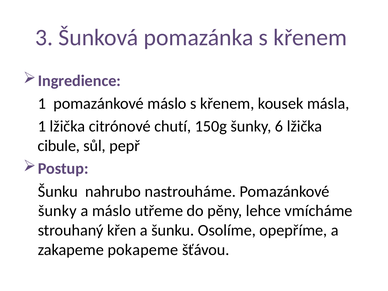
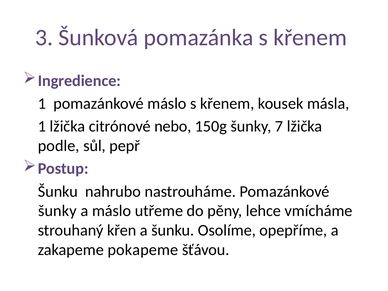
chutí: chutí -> nebo
6: 6 -> 7
cibule: cibule -> podle
